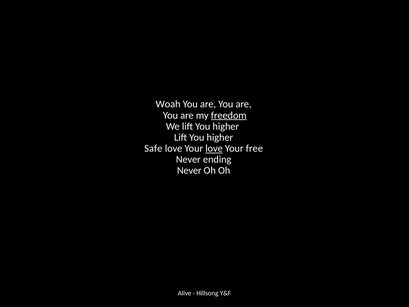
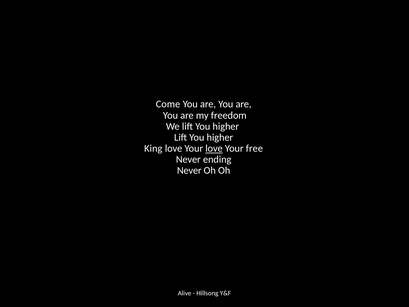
Woah: Woah -> Come
freedom underline: present -> none
Safe: Safe -> King
